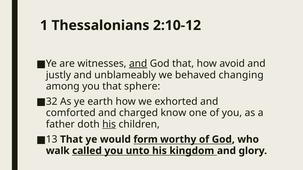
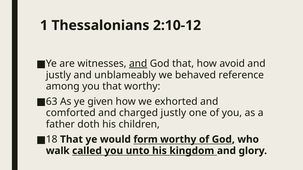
changing: changing -> reference
that sphere: sphere -> worthy
32: 32 -> 63
earth: earth -> given
charged know: know -> justly
his at (109, 125) underline: present -> none
13: 13 -> 18
